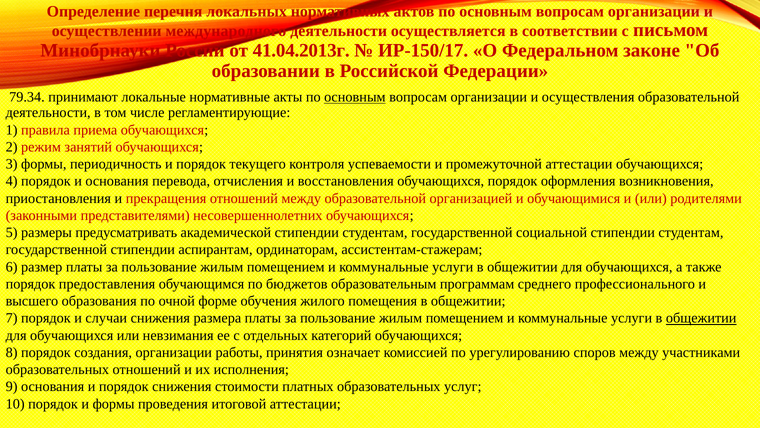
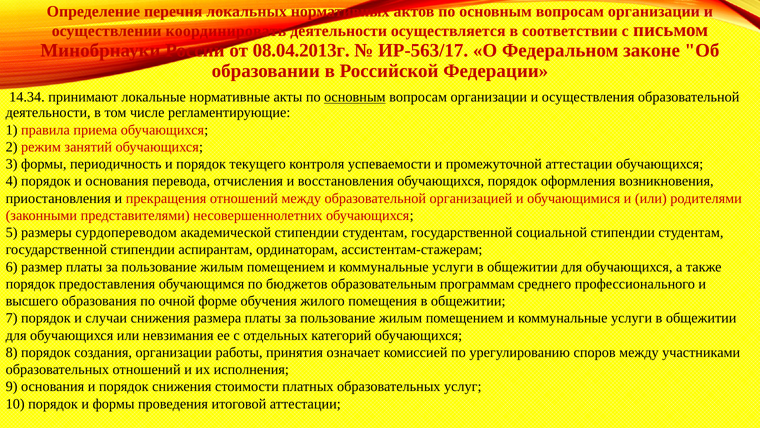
международного: международного -> координировать
41.04.2013г: 41.04.2013г -> 08.04.2013г
ИР-150/17: ИР-150/17 -> ИР-563/17
79.34: 79.34 -> 14.34
предусматривать: предусматривать -> сурдопереводом
общежитии at (701, 318) underline: present -> none
